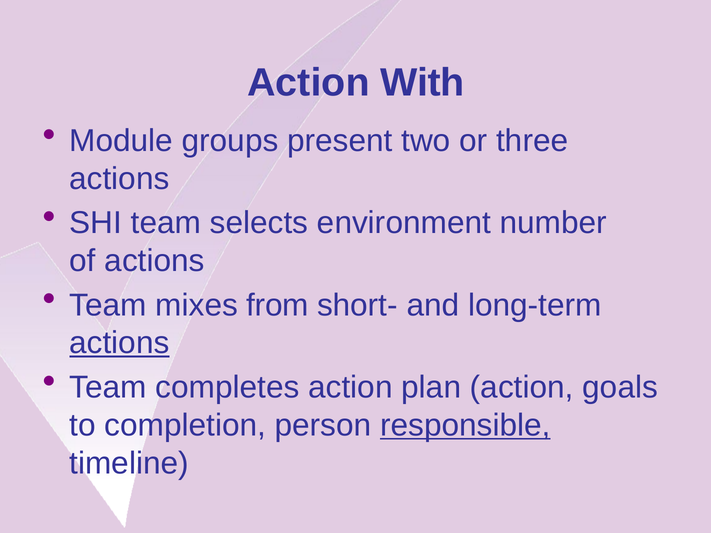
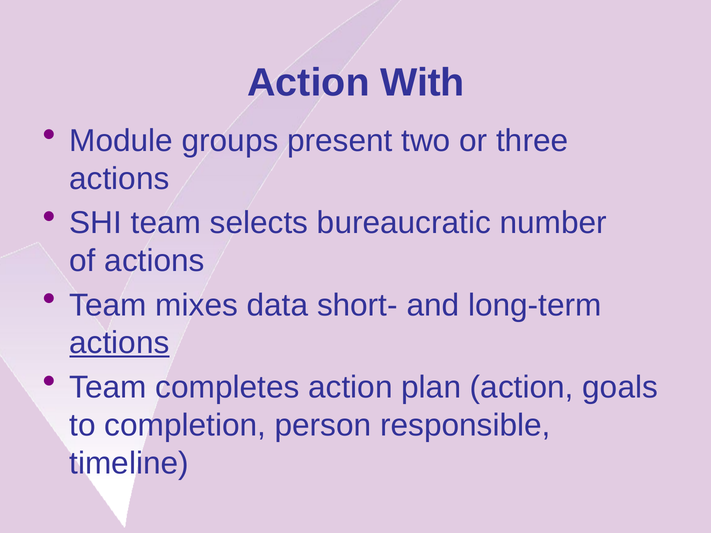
environment: environment -> bureaucratic
from: from -> data
responsible underline: present -> none
